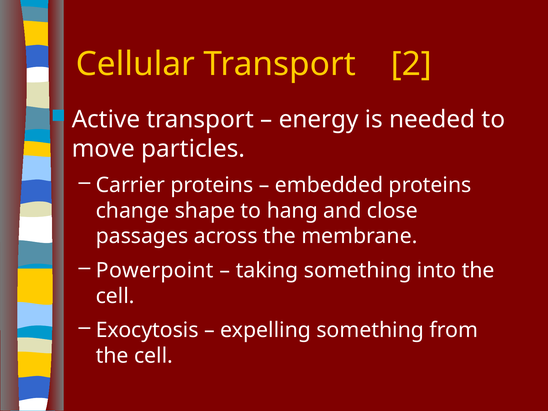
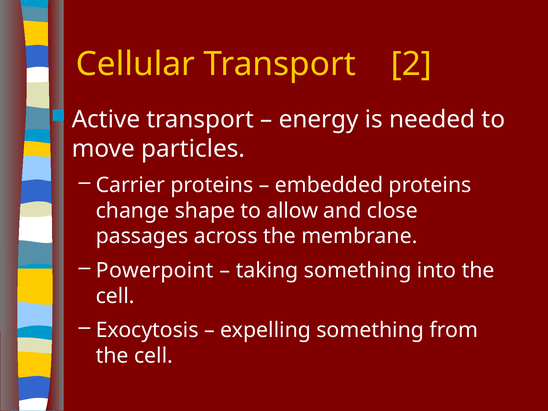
hang: hang -> allow
